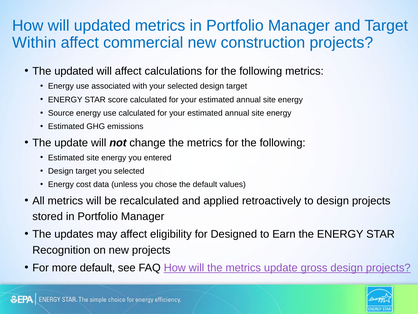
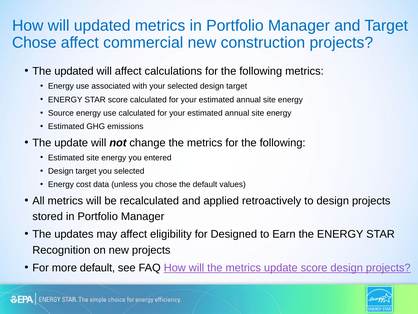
Within at (34, 43): Within -> Chose
update gross: gross -> score
